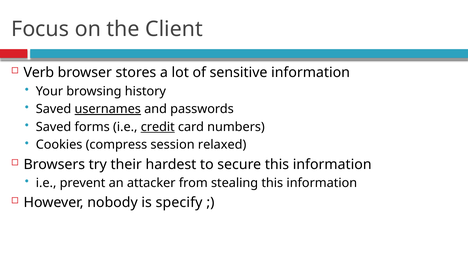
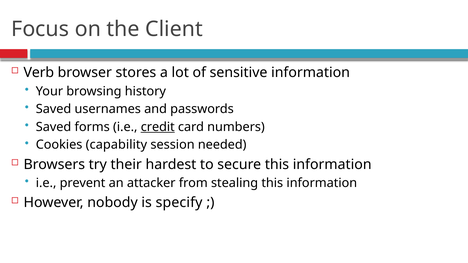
usernames underline: present -> none
compress: compress -> capability
relaxed: relaxed -> needed
